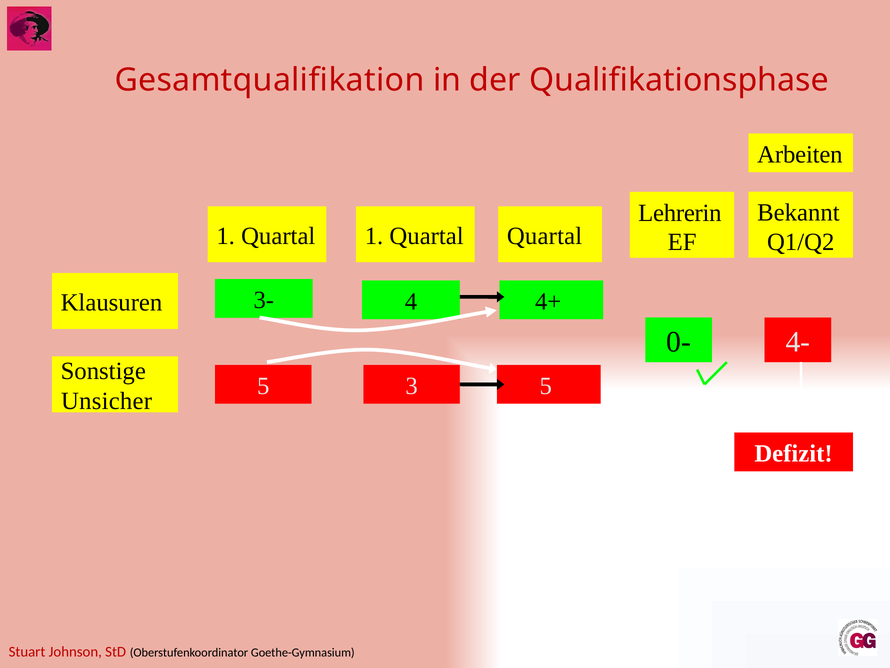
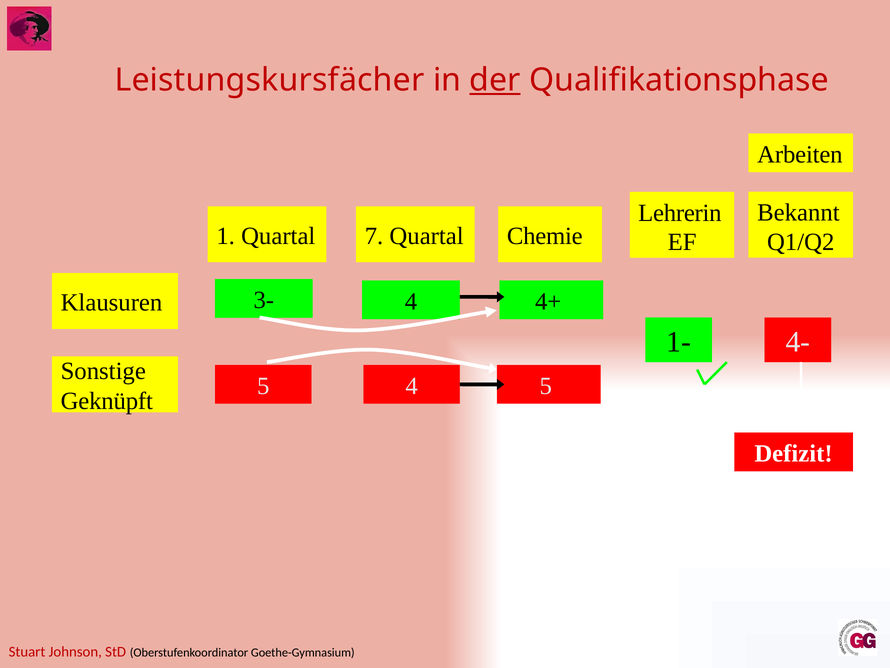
Gesamtqualifikation: Gesamtqualifikation -> Leistungskursfächer
der underline: none -> present
Quartal 1: 1 -> 7
Quartal Quartal: Quartal -> Chemie
0-: 0- -> 1-
5 3: 3 -> 4
Unsicher: Unsicher -> Geknüpft
